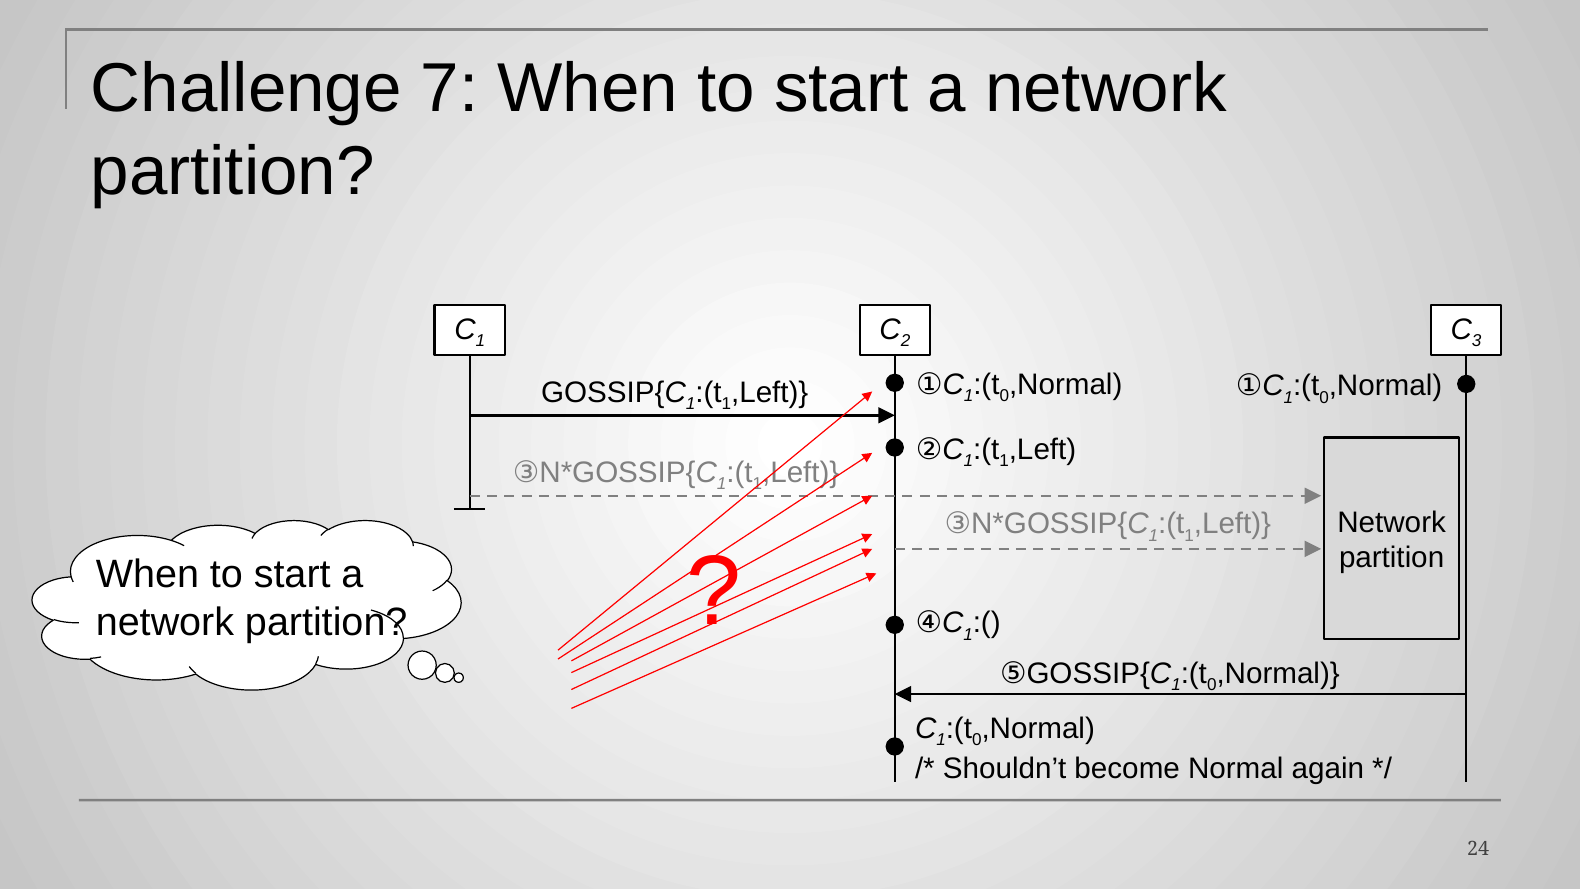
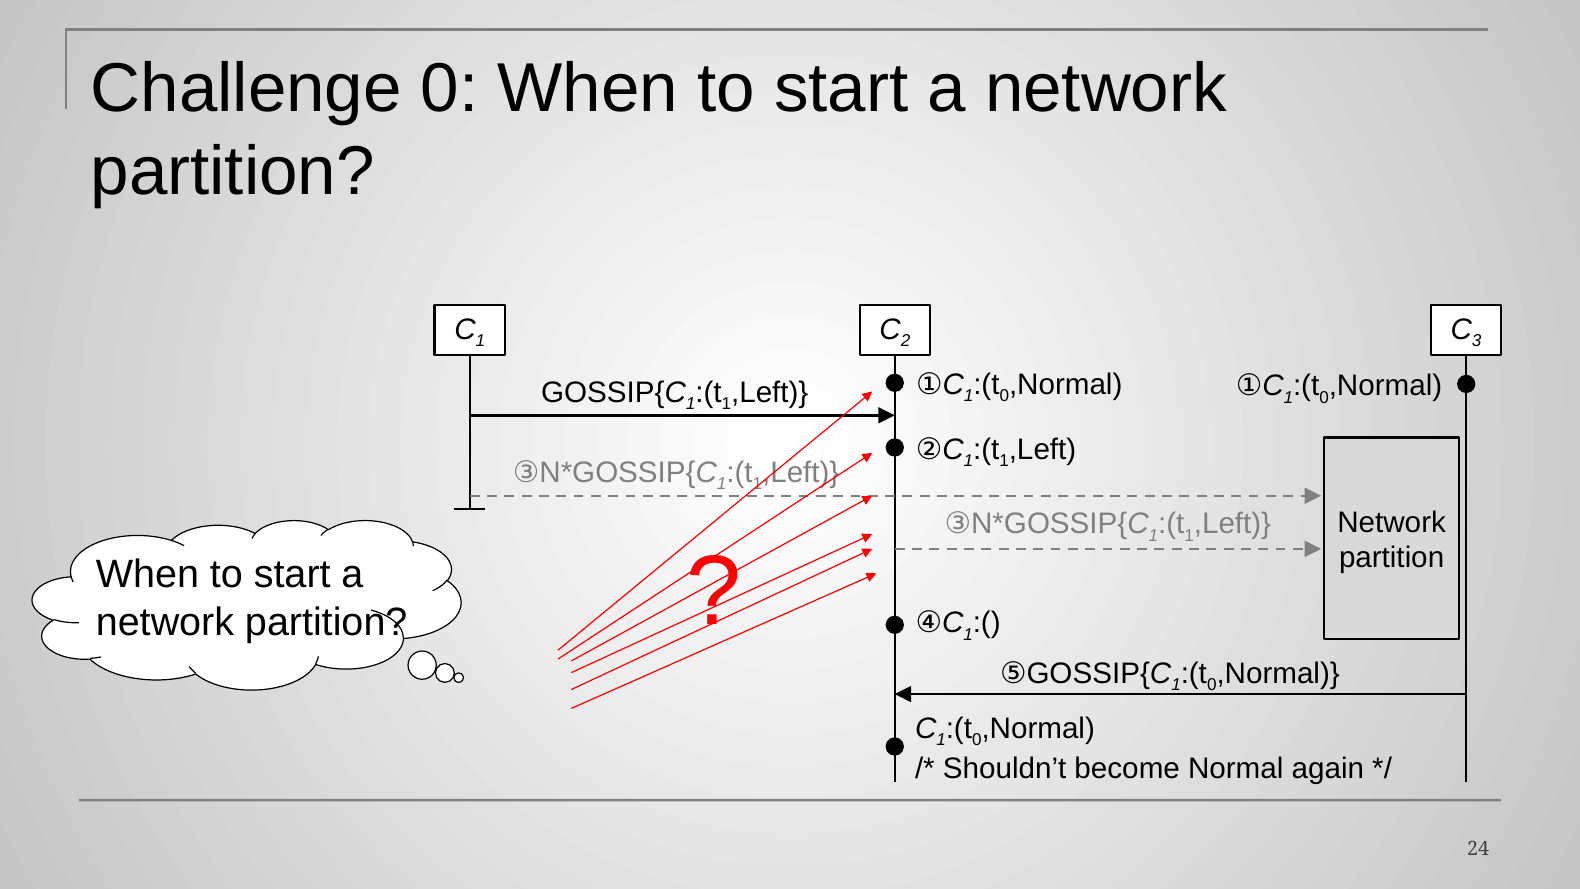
Challenge 7: 7 -> 0
